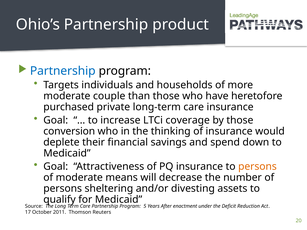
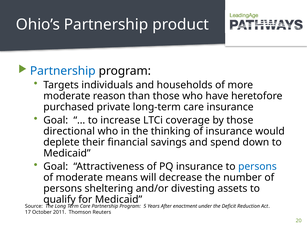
couple: couple -> reason
conversion: conversion -> directional
persons at (257, 167) colour: orange -> blue
